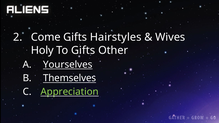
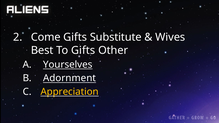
Hairstyles: Hairstyles -> Substitute
Holy: Holy -> Best
Themselves: Themselves -> Adornment
Appreciation colour: light green -> yellow
